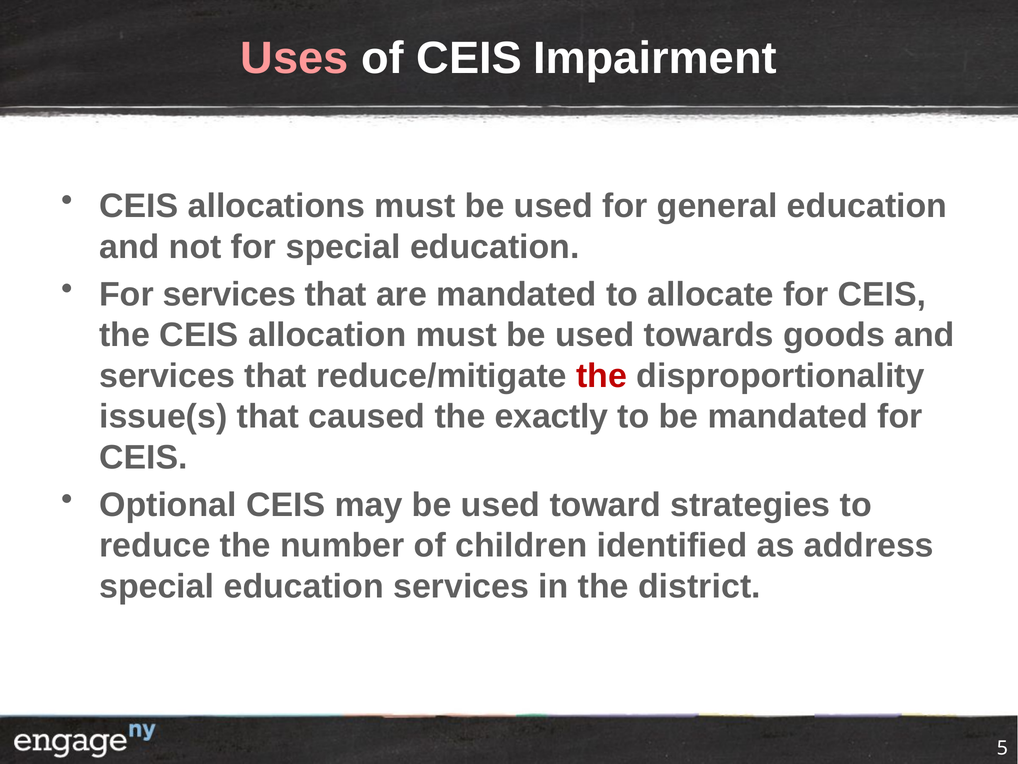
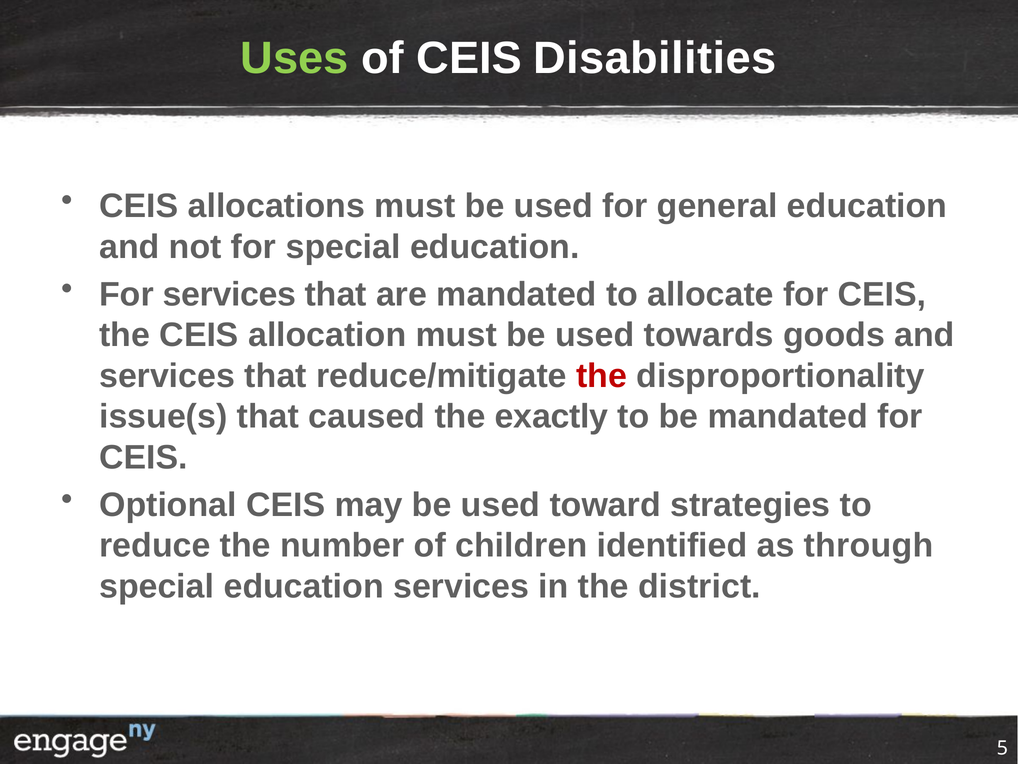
Uses colour: pink -> light green
Impairment: Impairment -> Disabilities
address: address -> through
